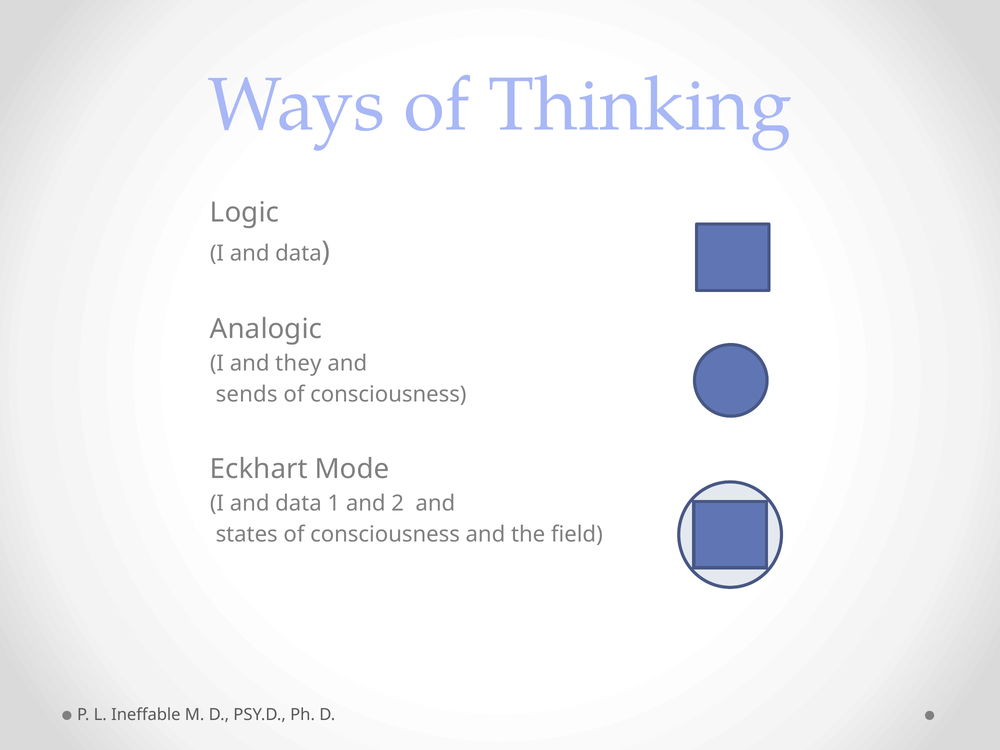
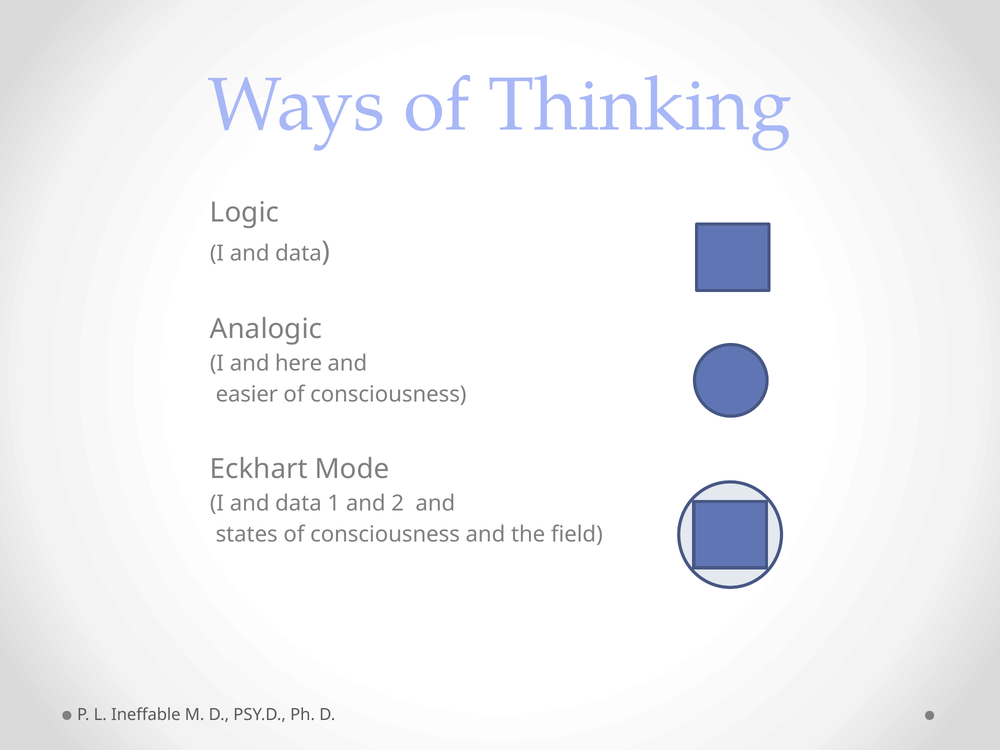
they: they -> here
sends: sends -> easier
